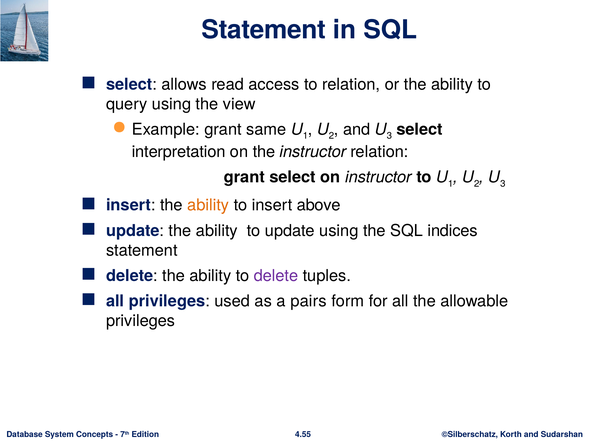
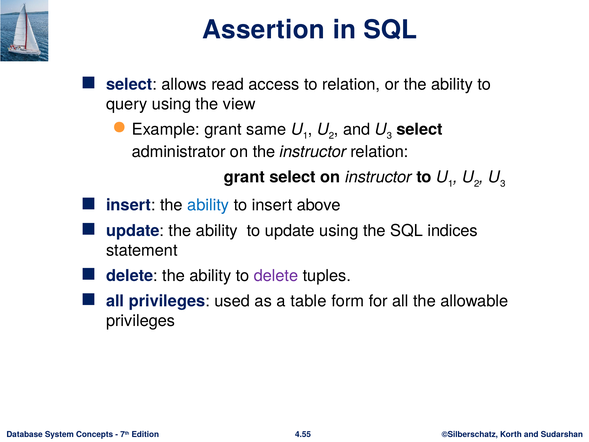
Statement at (264, 30): Statement -> Assertion
interpretation: interpretation -> administrator
ability at (208, 205) colour: orange -> blue
pairs: pairs -> table
